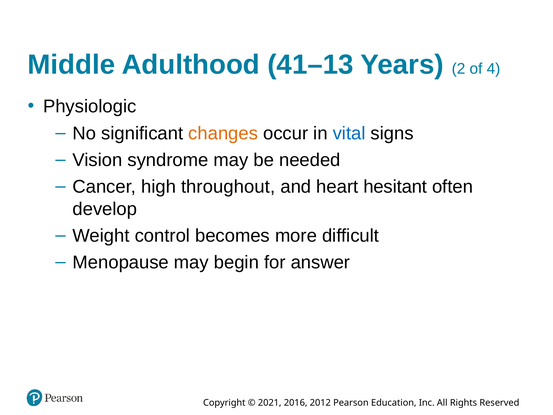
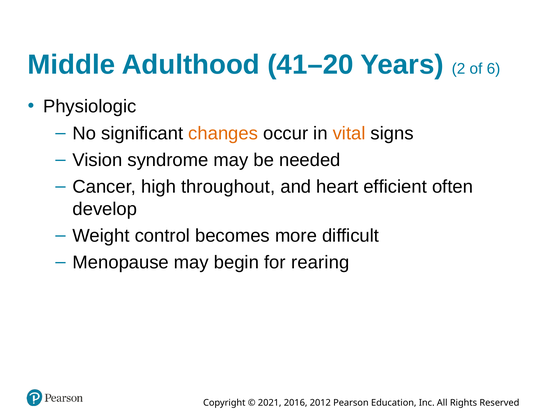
41–13: 41–13 -> 41–20
4: 4 -> 6
vital colour: blue -> orange
hesitant: hesitant -> efficient
answer: answer -> rearing
